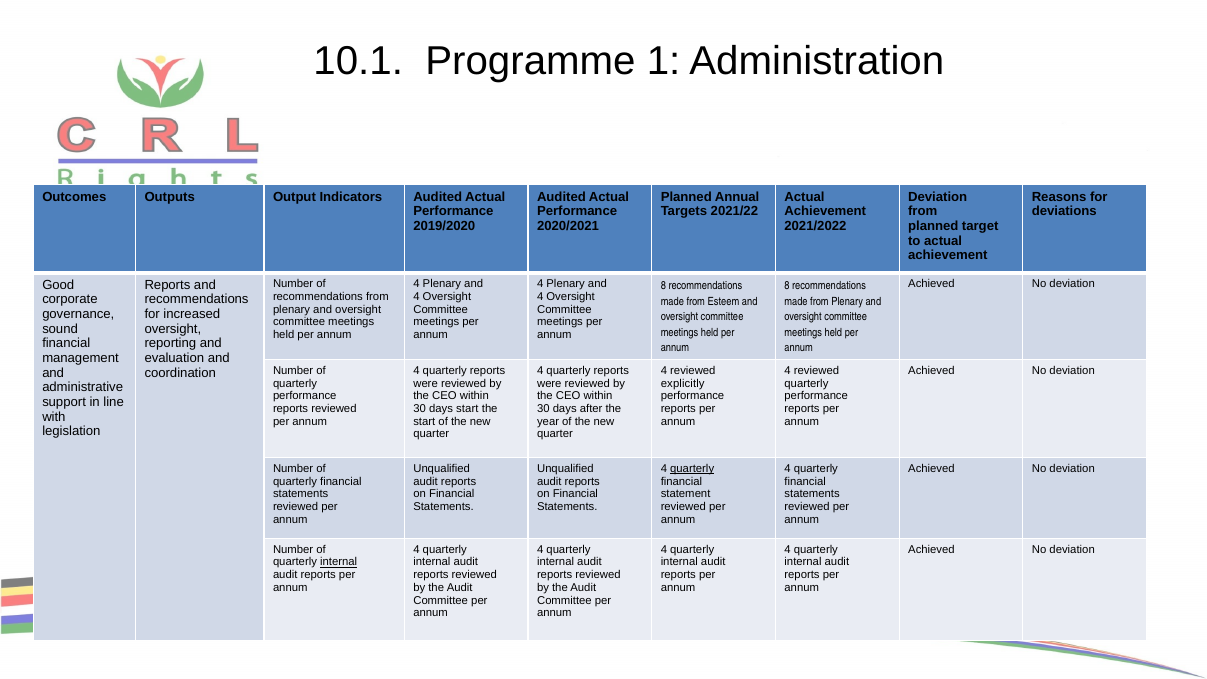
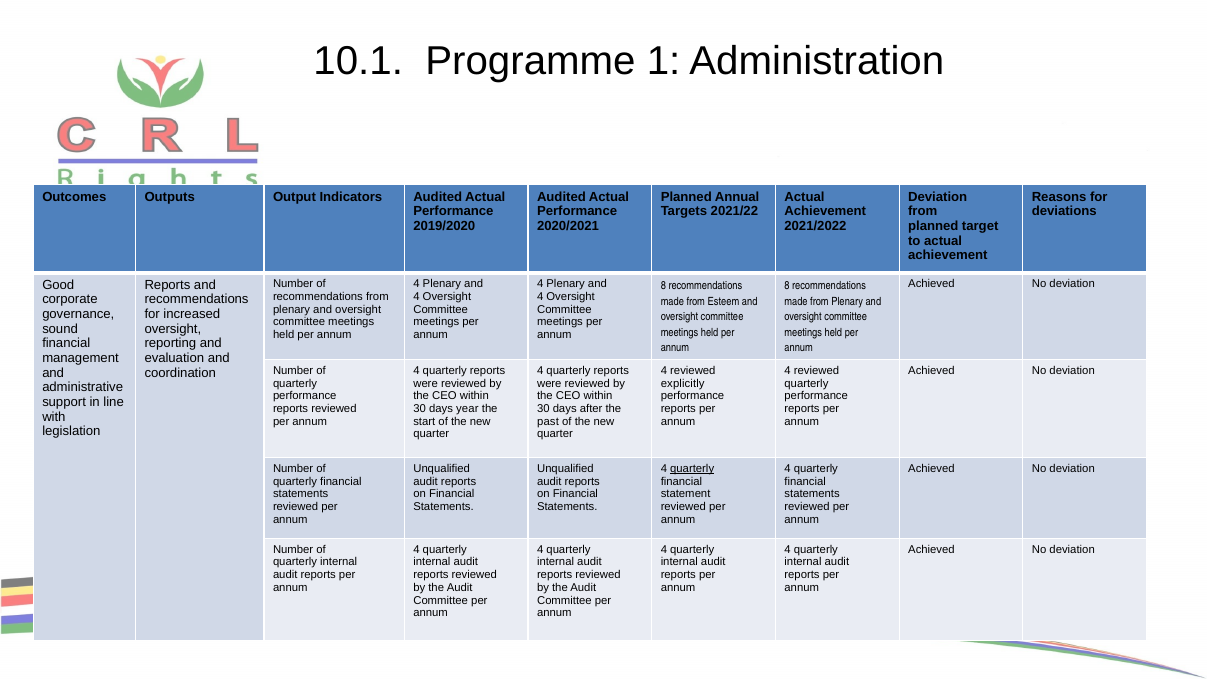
days start: start -> year
year: year -> past
internal at (339, 562) underline: present -> none
